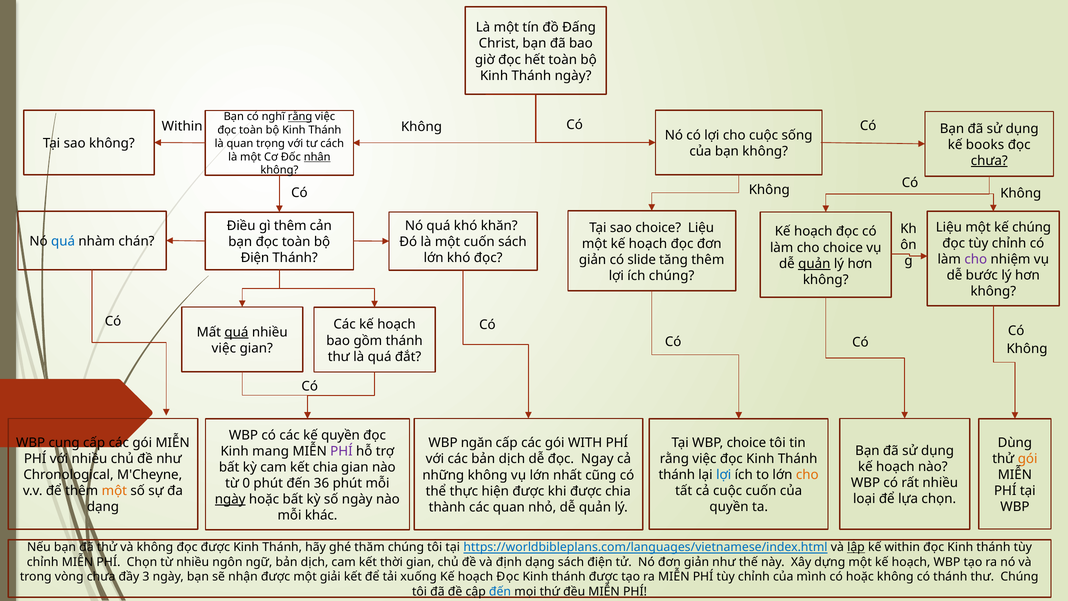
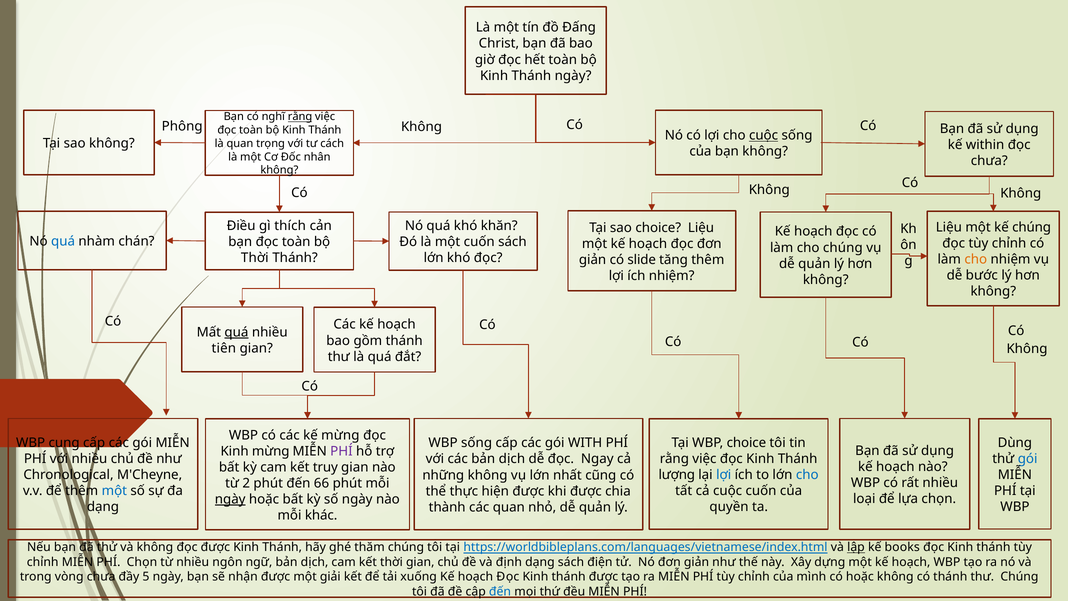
Within at (182, 126): Within -> Phông
cuộc at (764, 135) underline: none -> present
books: books -> within
nhân underline: present -> none
chưa at (989, 161) underline: present -> none
gì thêm: thêm -> thích
cho choice: choice -> chúng
Điện at (255, 258): Điện -> Thời
cho at (976, 259) colour: purple -> orange
quản at (814, 264) underline: present -> none
ích chúng: chúng -> nhiệm
việc at (224, 348): việc -> tiên
kế quyền: quyền -> mừng
WBP ngăn: ngăn -> sống
Kinh mang: mang -> mừng
gói at (1028, 459) colour: orange -> blue
kết chia: chia -> truy
thánh at (677, 475): thánh -> lượng
cho at (807, 475) colour: orange -> blue
0: 0 -> 2
36: 36 -> 66
một at (114, 491) colour: orange -> blue
kế within: within -> books
3: 3 -> 5
